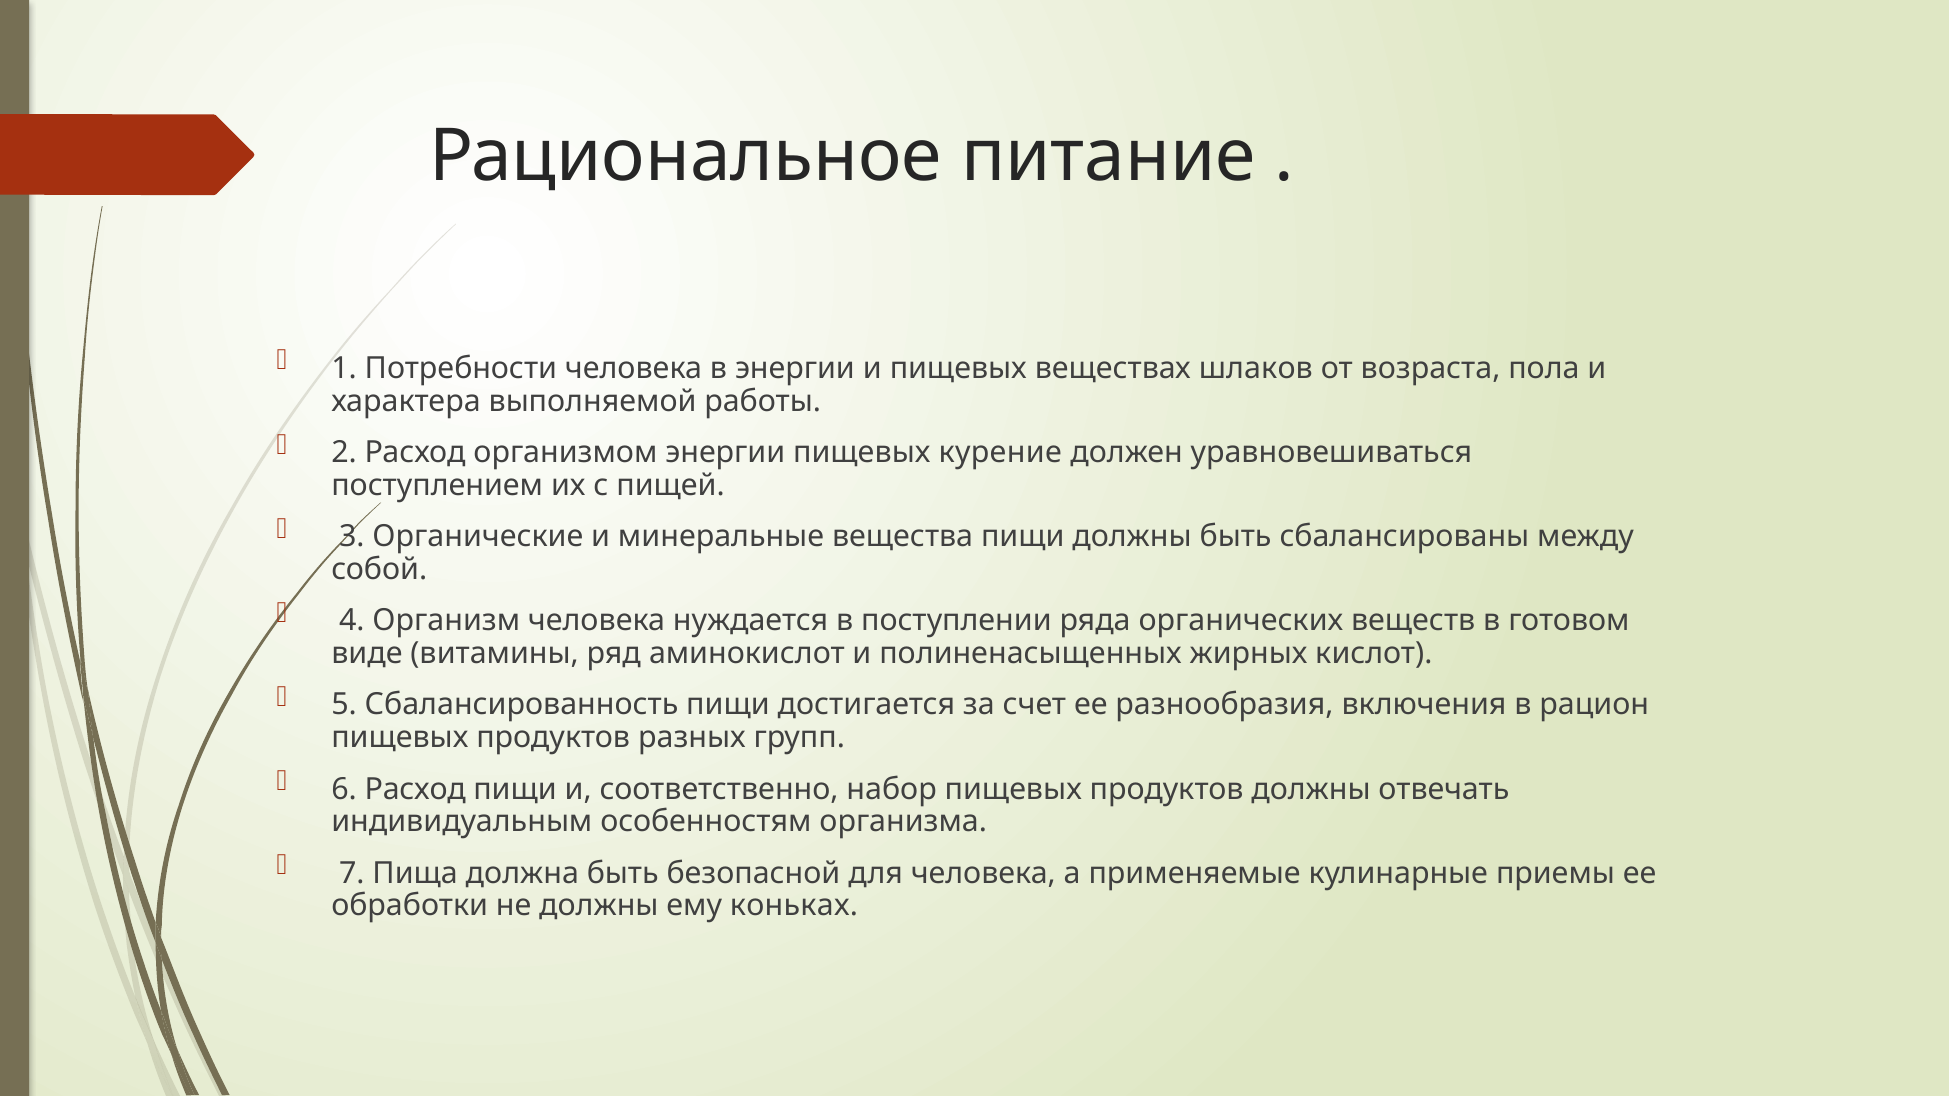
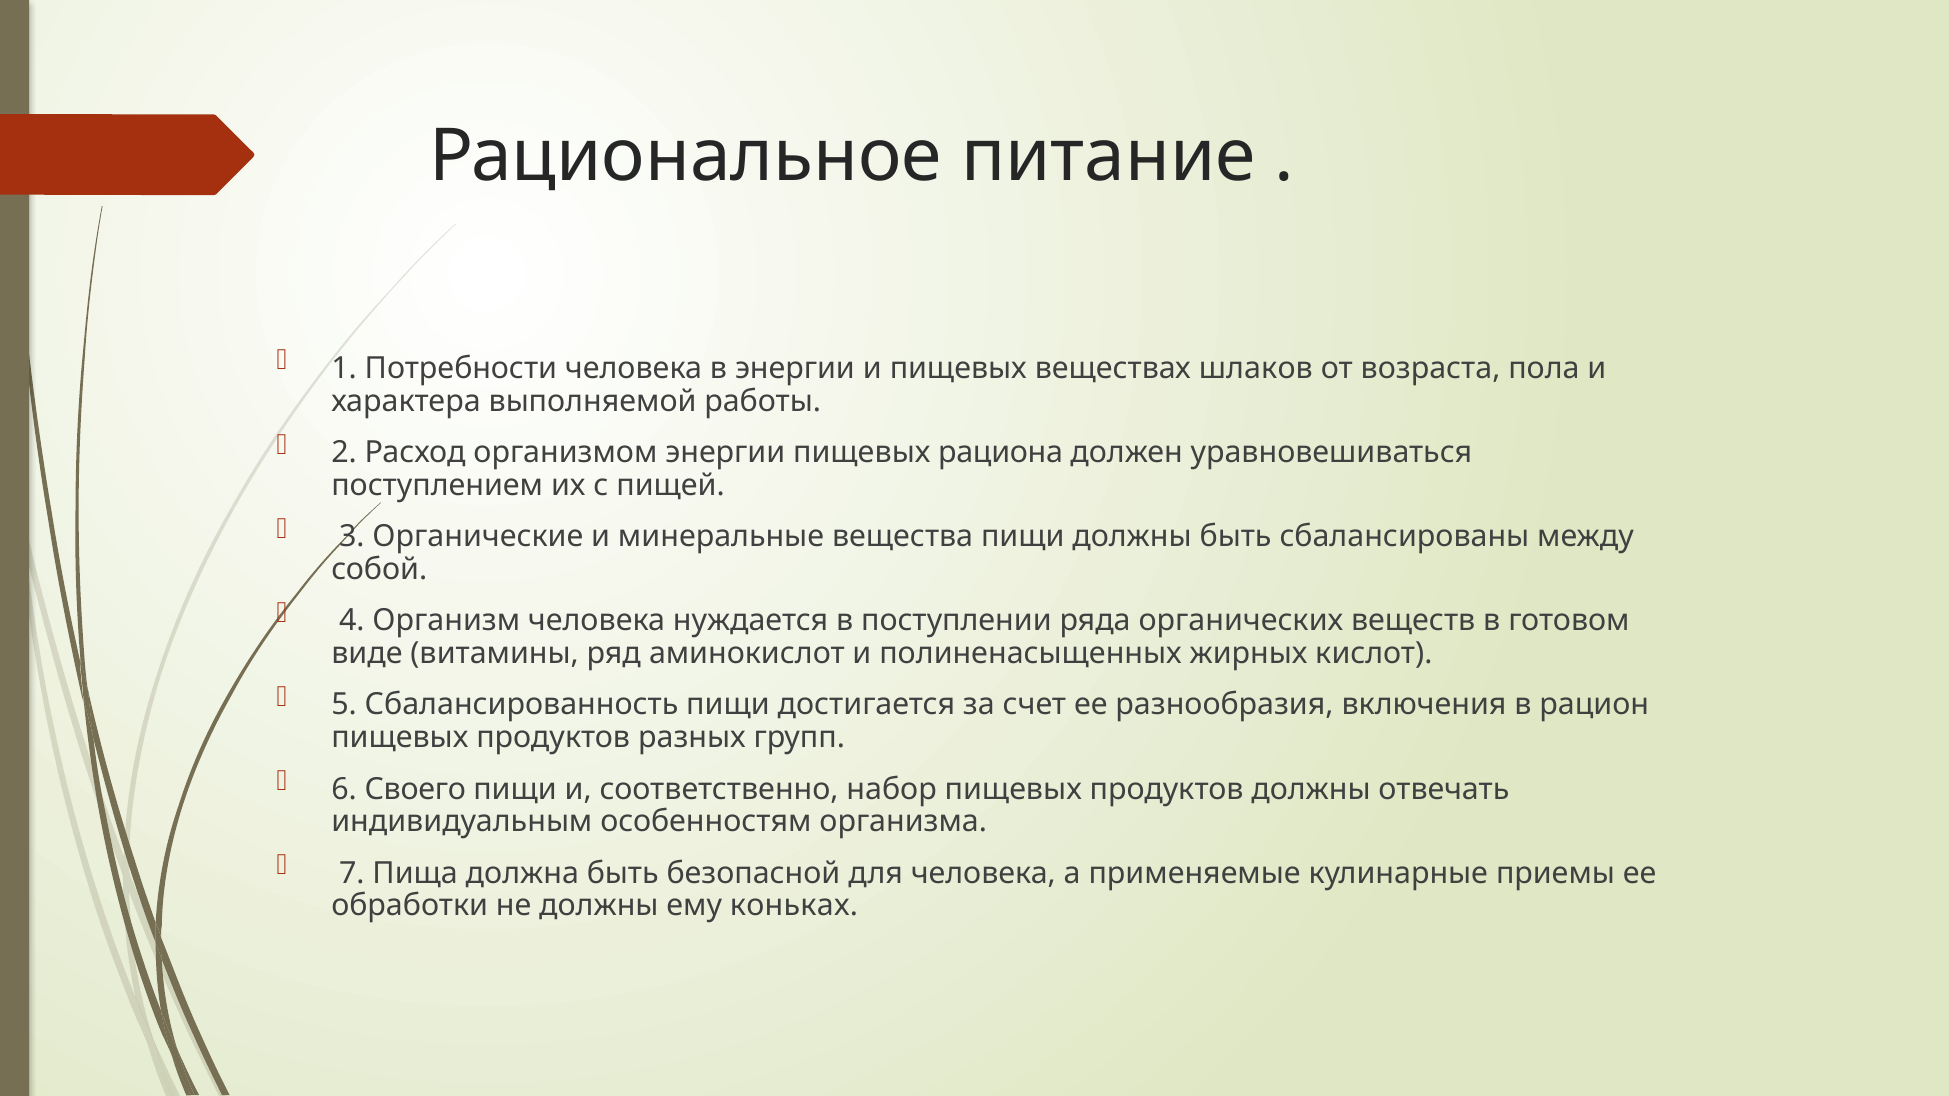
курение: курение -> рациона
6 Расход: Расход -> Своего
